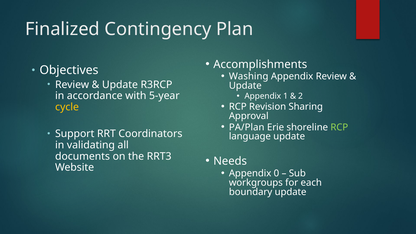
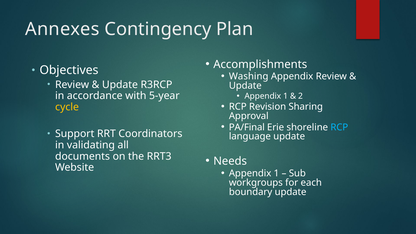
Finalized: Finalized -> Annexes
PA/Plan: PA/Plan -> PA/Final
RCP at (339, 127) colour: light green -> light blue
0 at (276, 173): 0 -> 1
